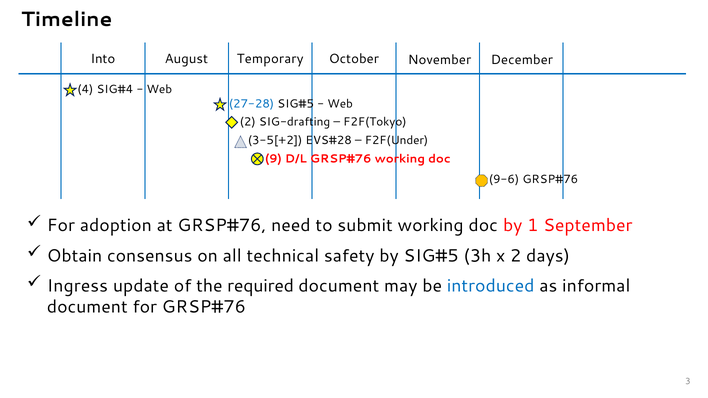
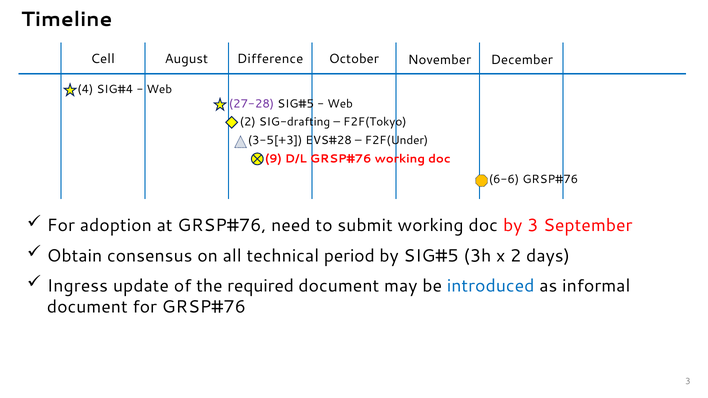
Into: Into -> Cell
Temporary: Temporary -> Difference
27-28 colour: blue -> purple
3-5[+2: 3-5[+2 -> 3-5[+3
9-6: 9-6 -> 6-6
by 1: 1 -> 3
safety: safety -> period
